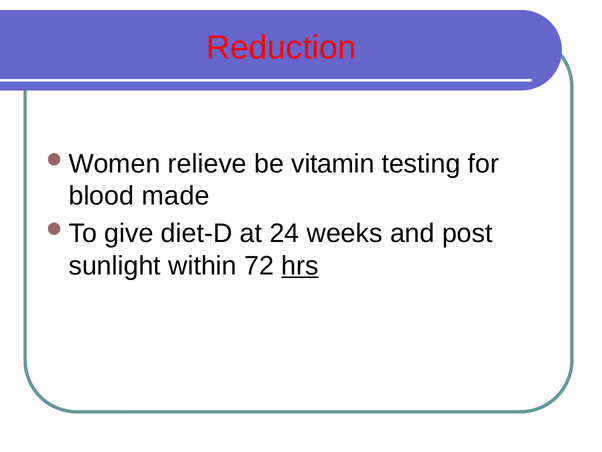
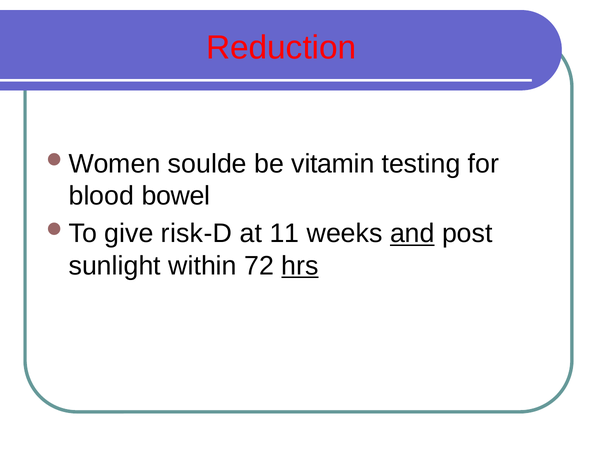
relieve: relieve -> soulde
made: made -> bowel
diet-D: diet-D -> risk-D
24: 24 -> 11
and underline: none -> present
